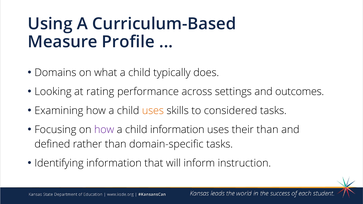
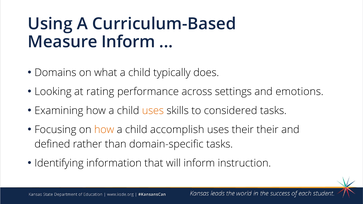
Measure Profile: Profile -> Inform
outcomes: outcomes -> emotions
how at (104, 130) colour: purple -> orange
child information: information -> accomplish
their than: than -> their
